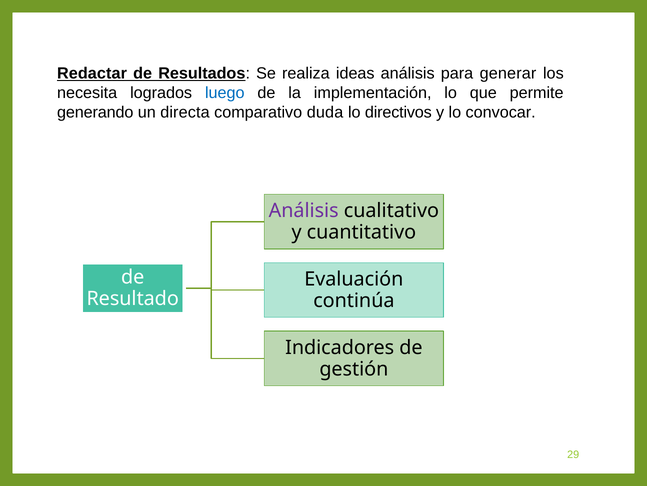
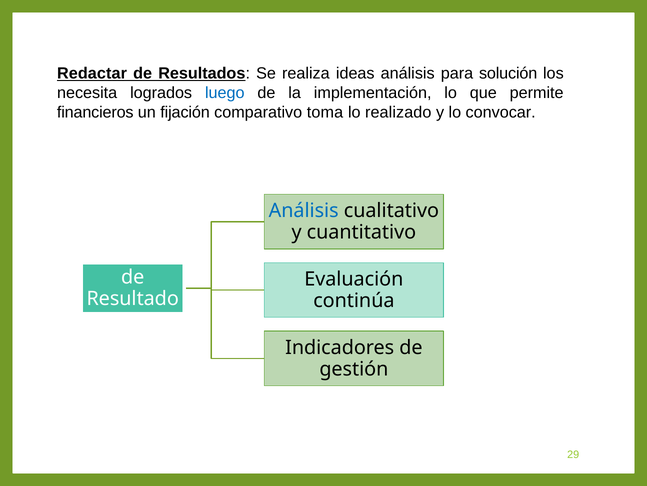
generar: generar -> solución
generando: generando -> financieros
directa: directa -> fijación
duda: duda -> toma
directivos: directivos -> realizado
Análisis at (304, 210) colour: purple -> blue
